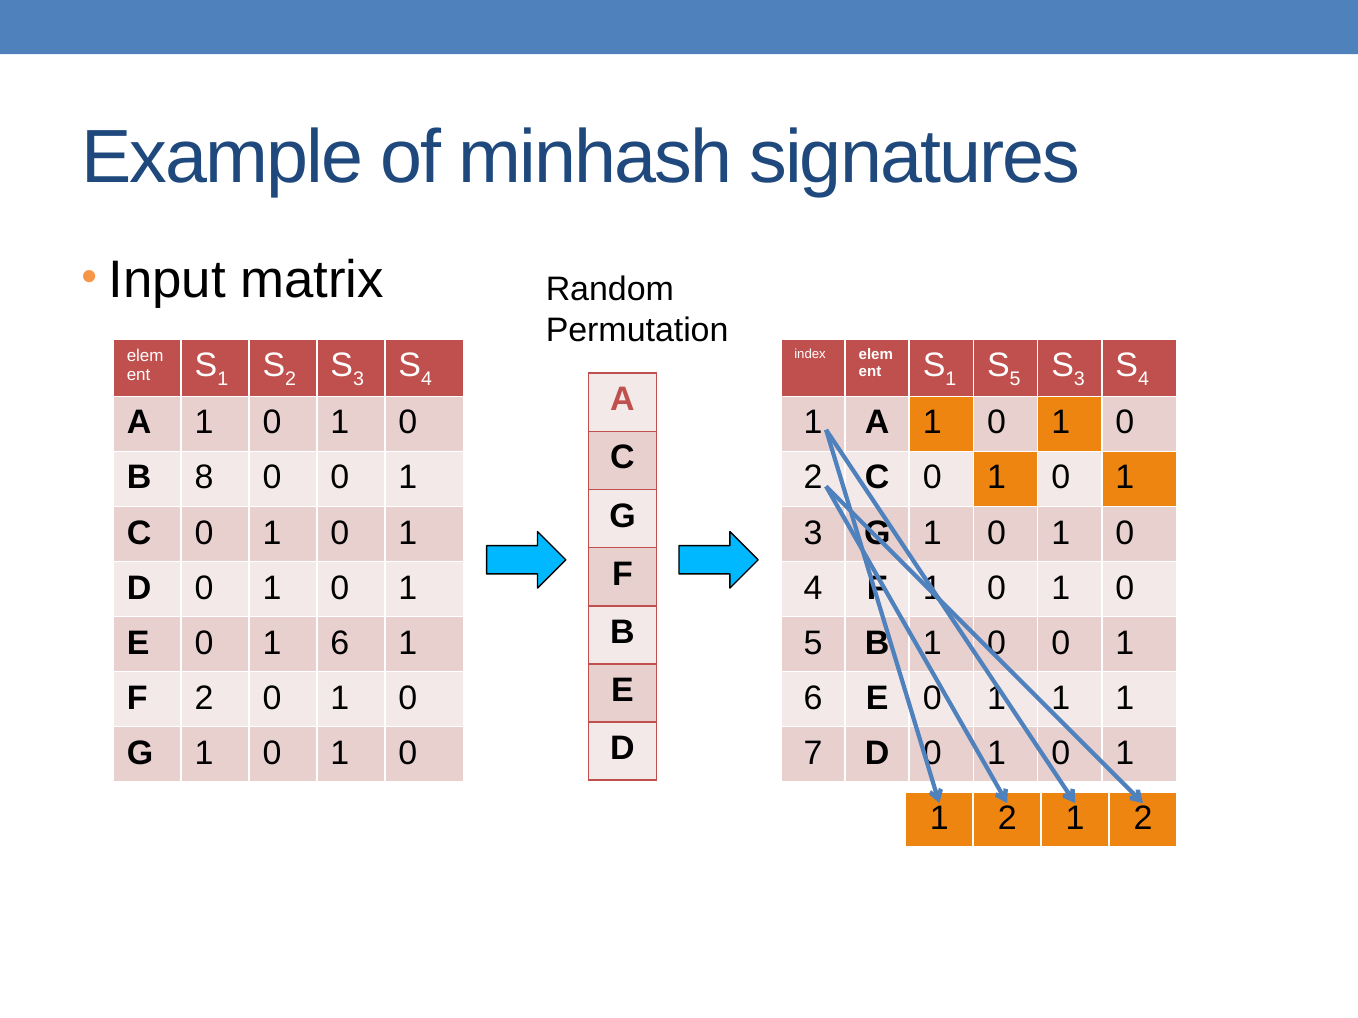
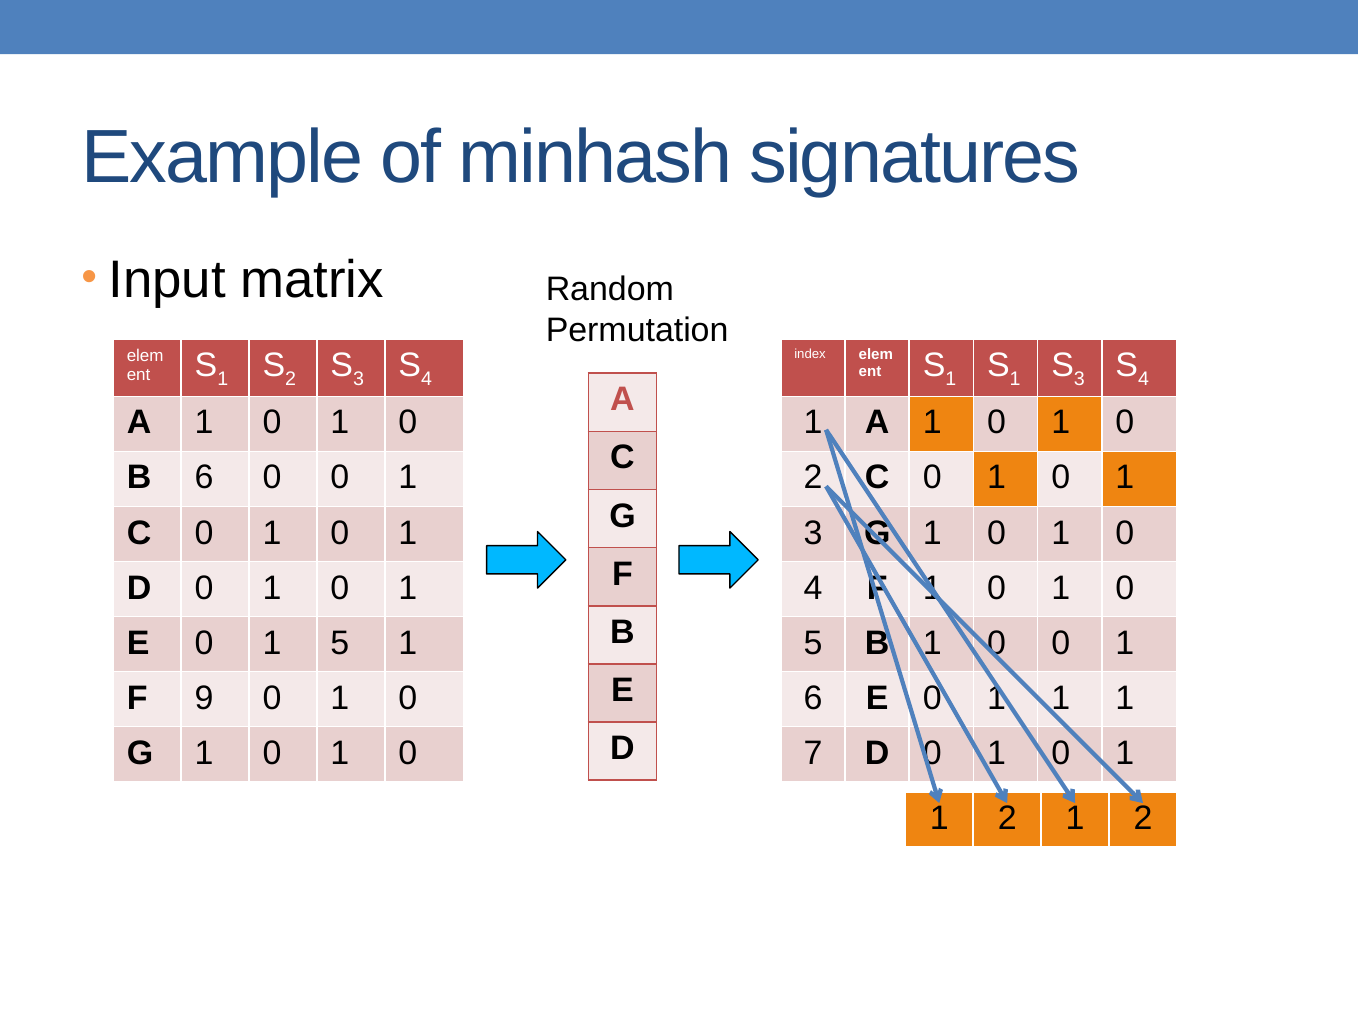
5 at (1015, 379): 5 -> 1
B 8: 8 -> 6
E 0 1 6: 6 -> 5
F 2: 2 -> 9
